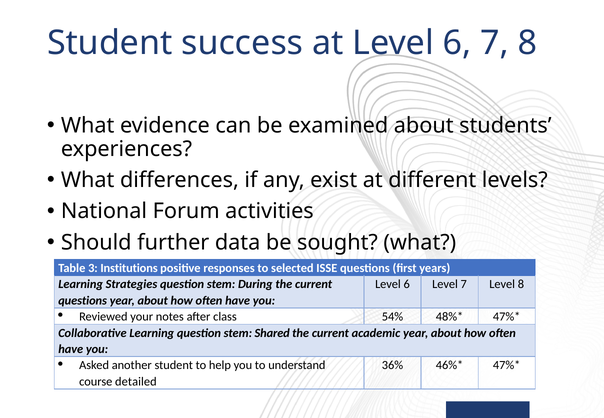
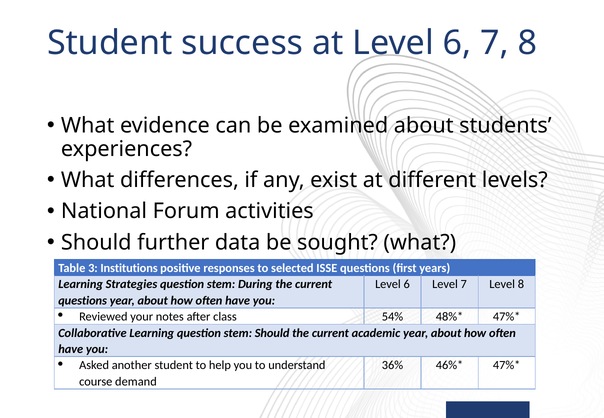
stem Shared: Shared -> Should
detailed: detailed -> demand
